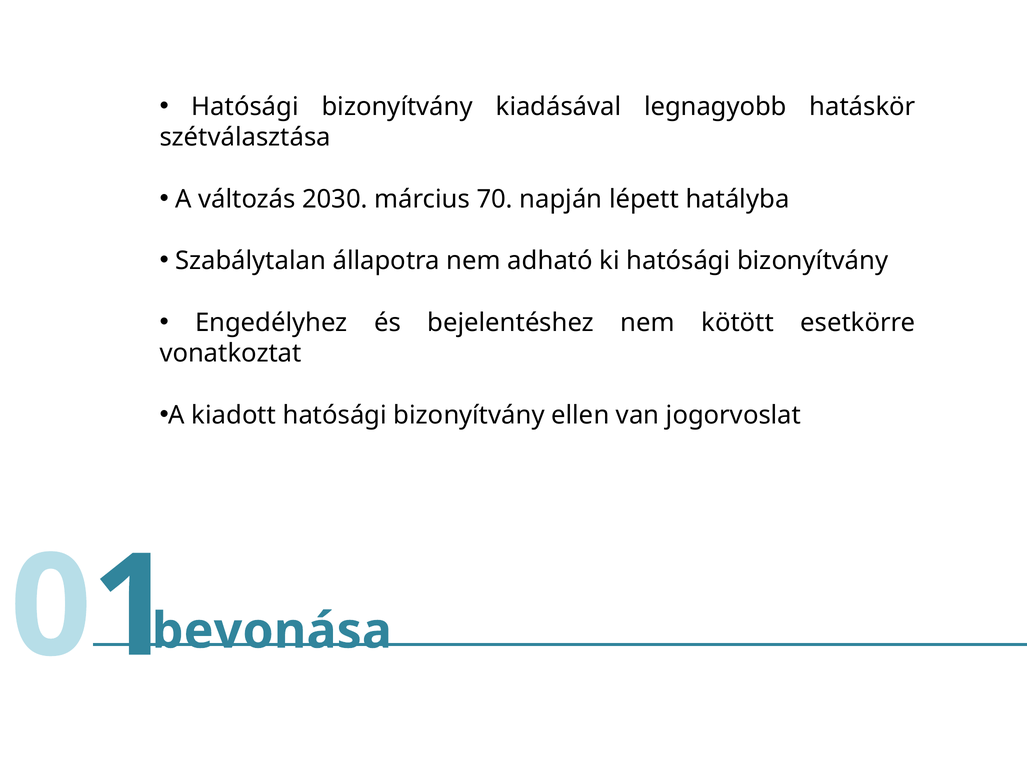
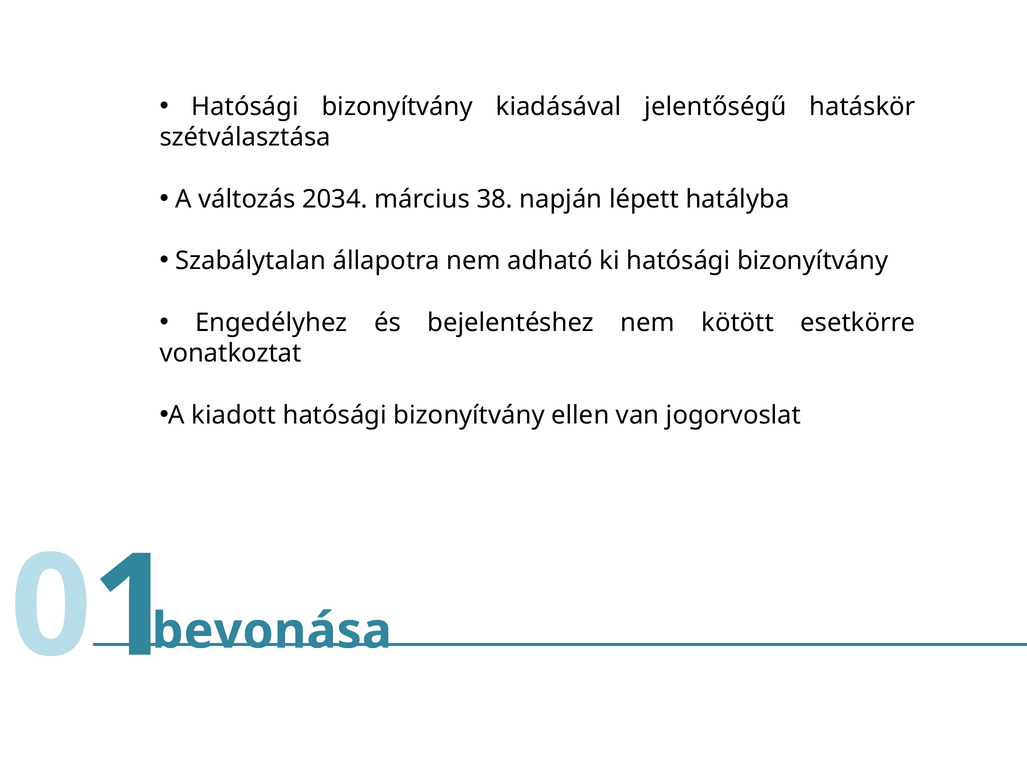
legnagyobb: legnagyobb -> jelentőségű
2030: 2030 -> 2034
70: 70 -> 38
